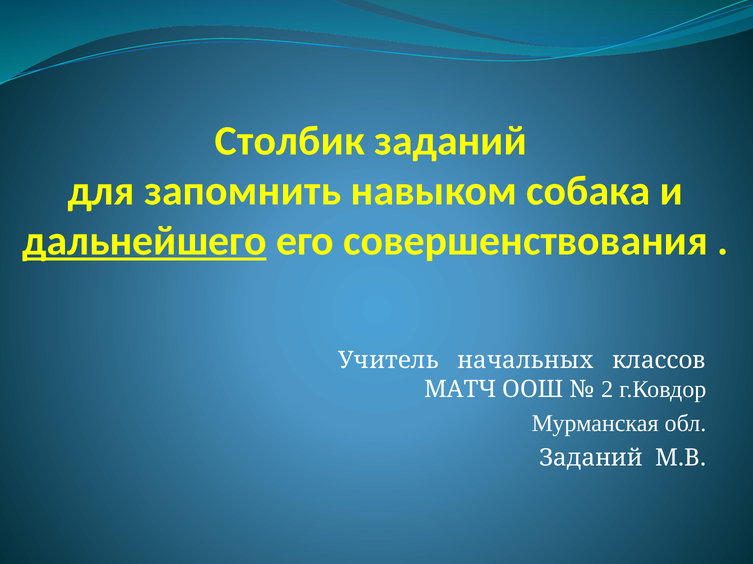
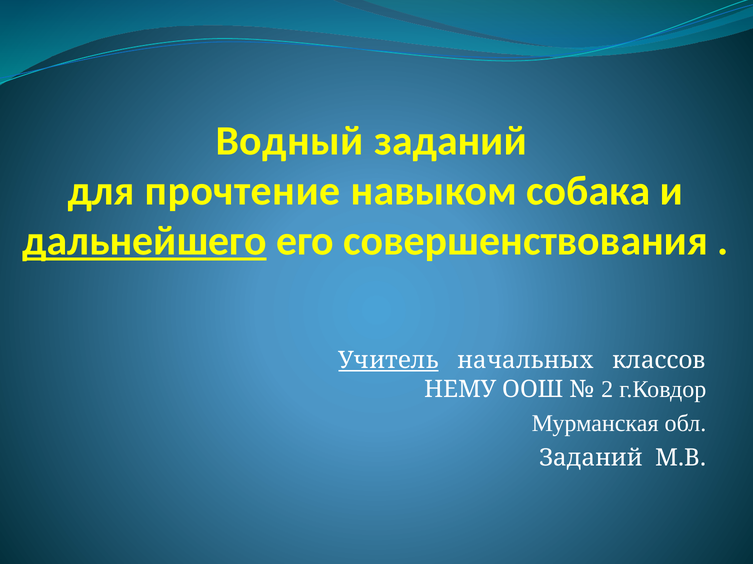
Столбик: Столбик -> Водный
запомнить: запомнить -> прочтение
Учитель underline: none -> present
МАТЧ: МАТЧ -> НЕМУ
